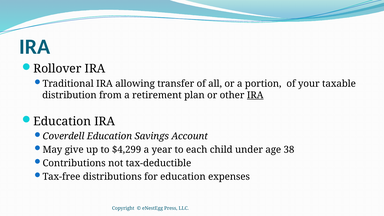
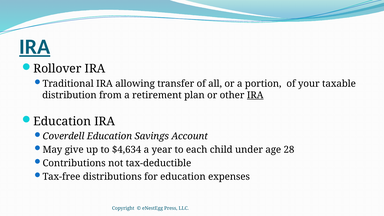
IRA at (35, 47) underline: none -> present
$4,299: $4,299 -> $4,634
38: 38 -> 28
